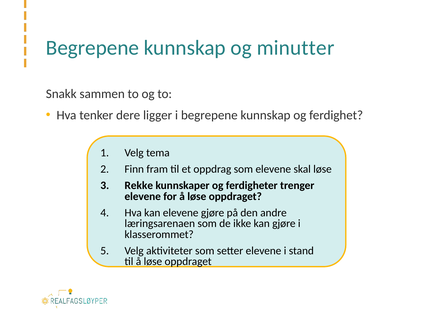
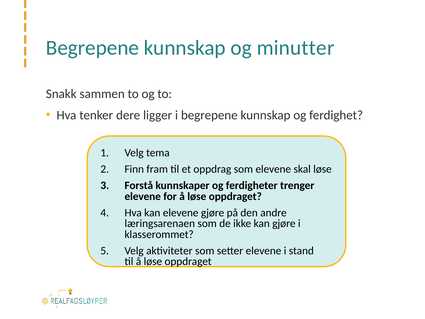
Rekke: Rekke -> Forstå
